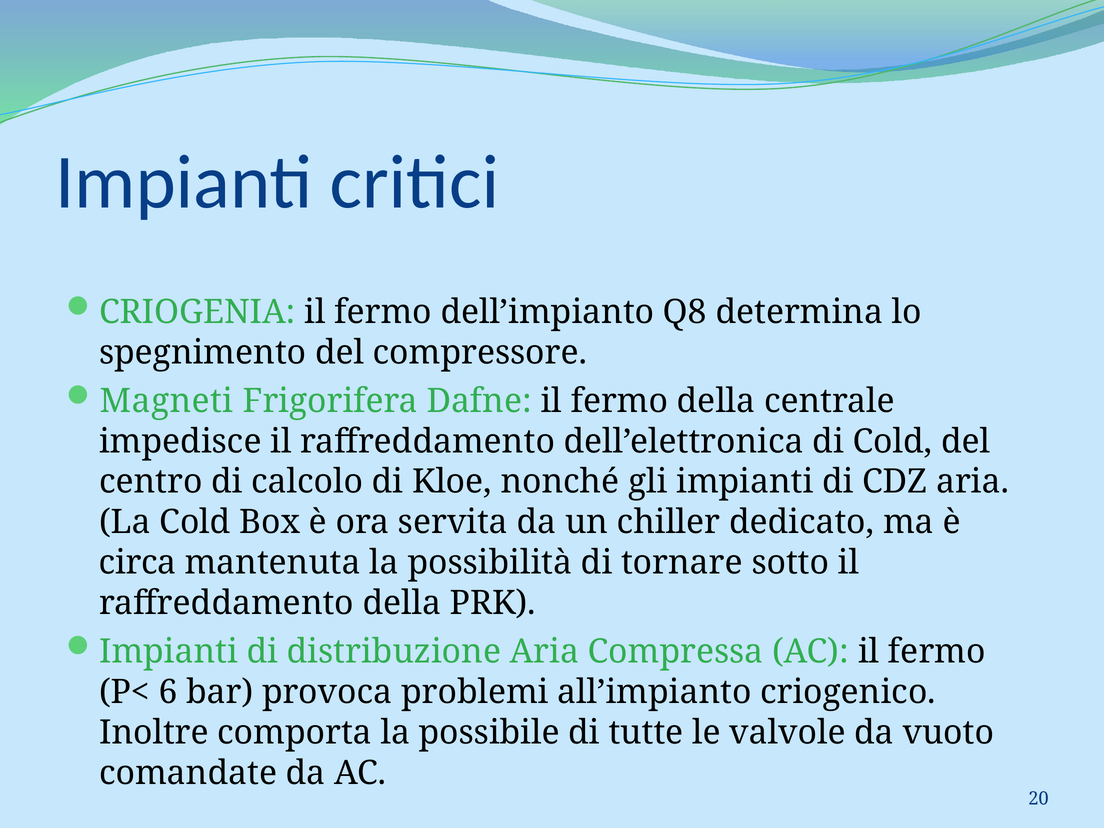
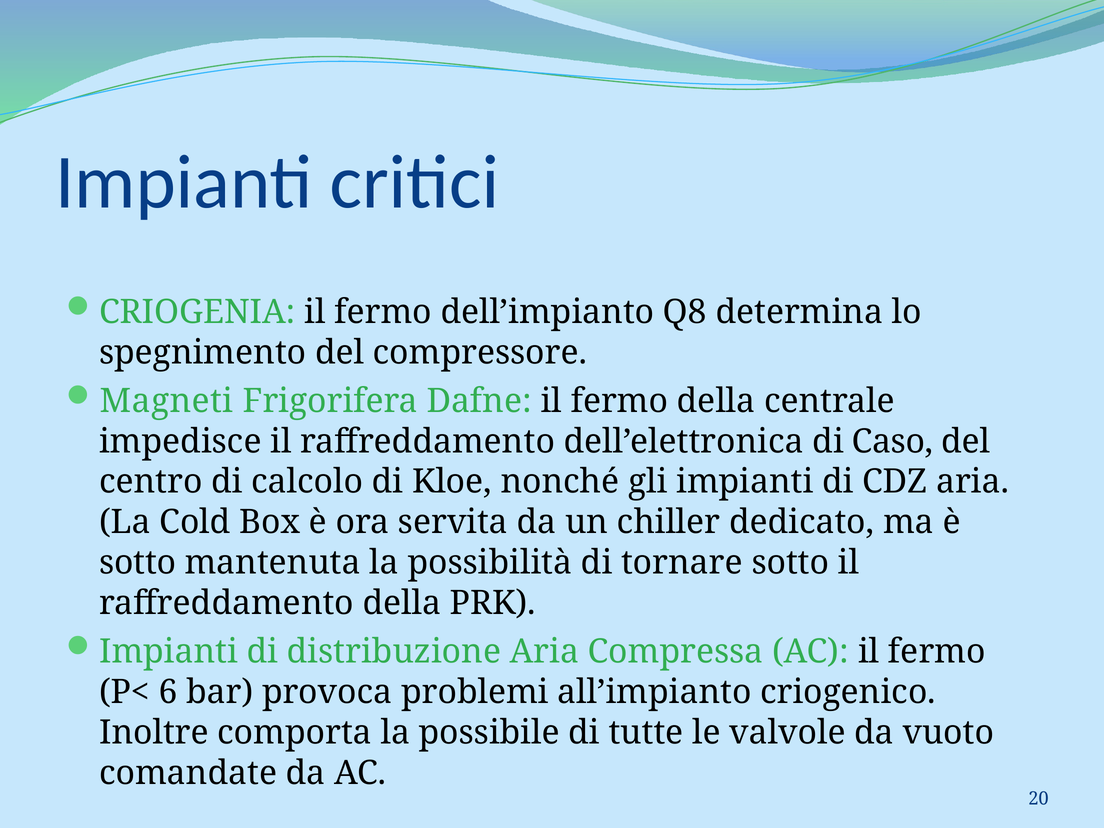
di Cold: Cold -> Caso
circa at (138, 563): circa -> sotto
